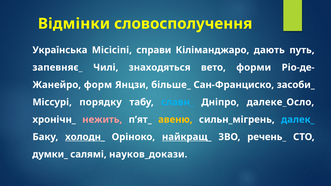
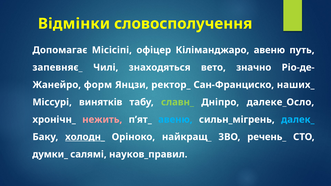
Українська: Українська -> Допомагає
справи: справи -> офіцер
Кіліманджаро дають: дають -> авеню
форми: форми -> значно
більше_: більше_ -> ректор_
засоби_: засоби_ -> наших_
порядку: порядку -> винятків
славн_ colour: light blue -> light green
авеню at (175, 120) colour: yellow -> light blue
найкращ_ underline: present -> none
науков_докази: науков_докази -> науков_правил
